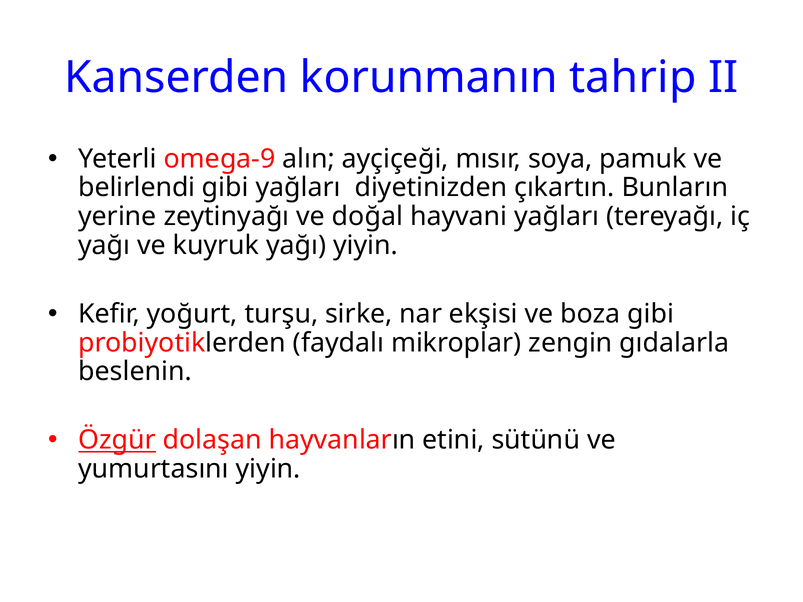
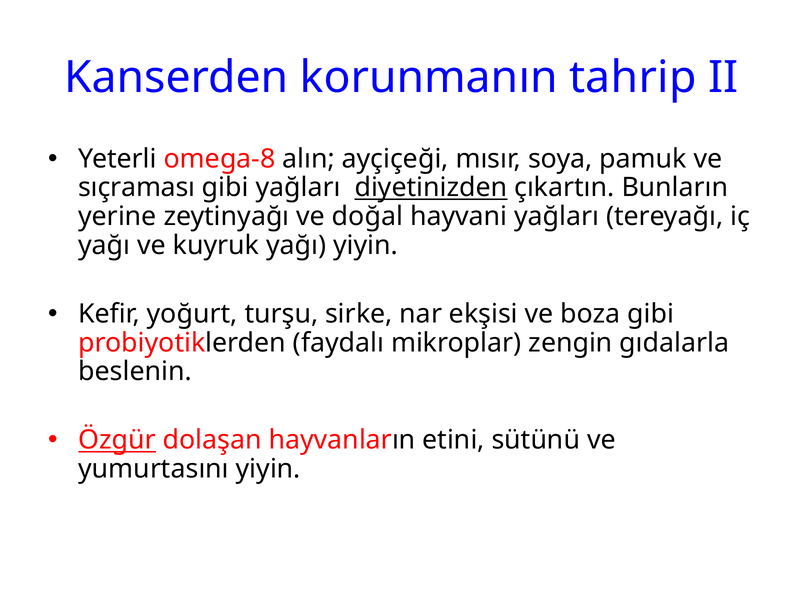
omega-9: omega-9 -> omega-8
belirlendi: belirlendi -> sıçraması
diyetinizden underline: none -> present
